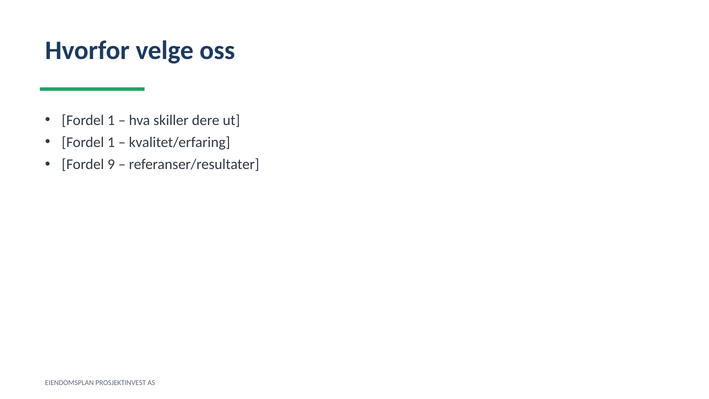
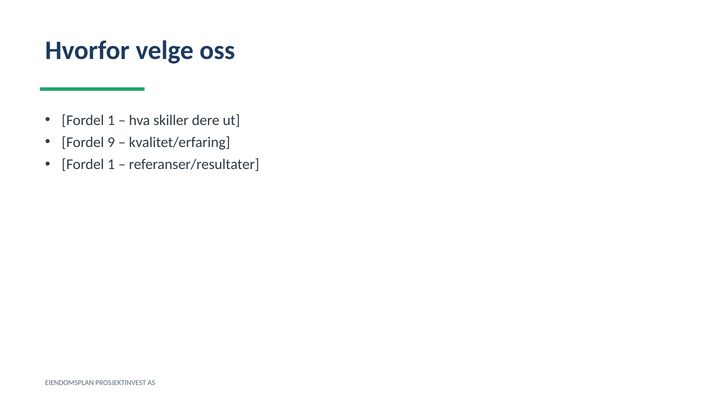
1 at (111, 142): 1 -> 9
9 at (111, 164): 9 -> 1
